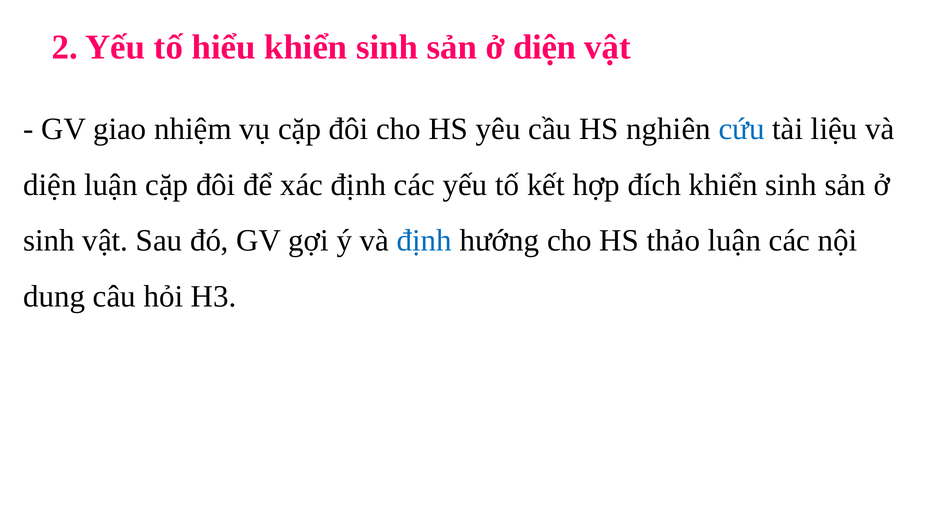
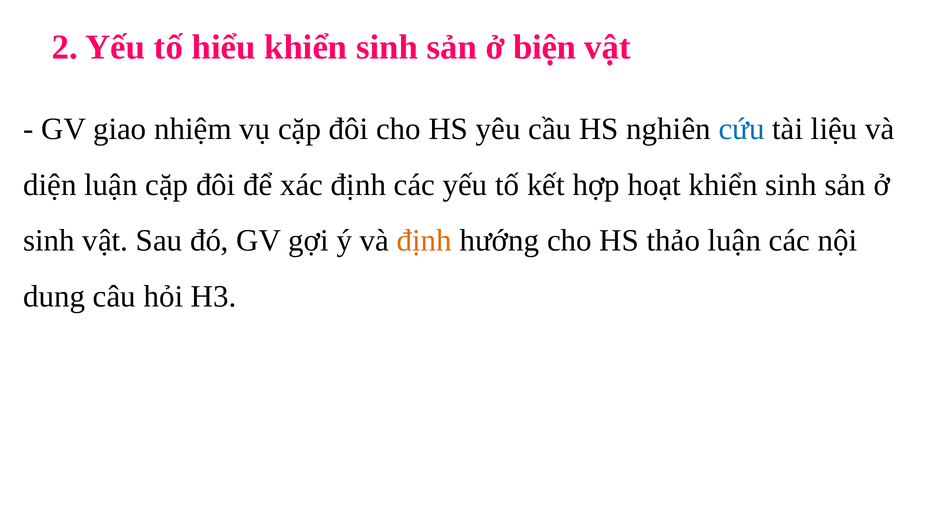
ở diện: diện -> biện
đích: đích -> hoạt
định at (424, 240) colour: blue -> orange
